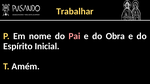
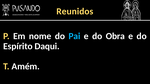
Trabalhar: Trabalhar -> Reunidos
Pai colour: pink -> light blue
Inicial: Inicial -> Daqui
